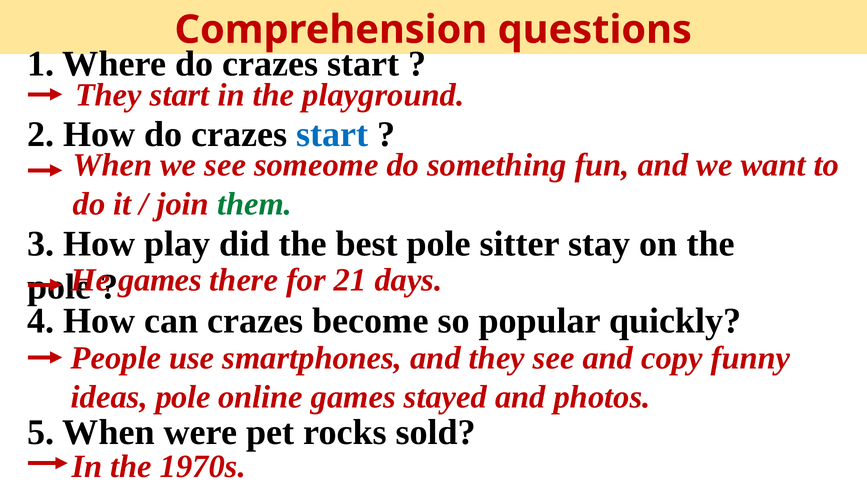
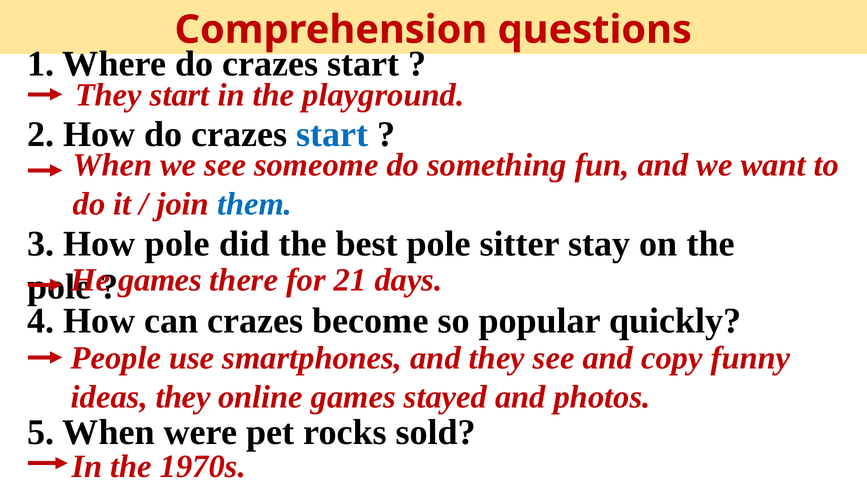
them colour: green -> blue
How play: play -> pole
ideas pole: pole -> they
